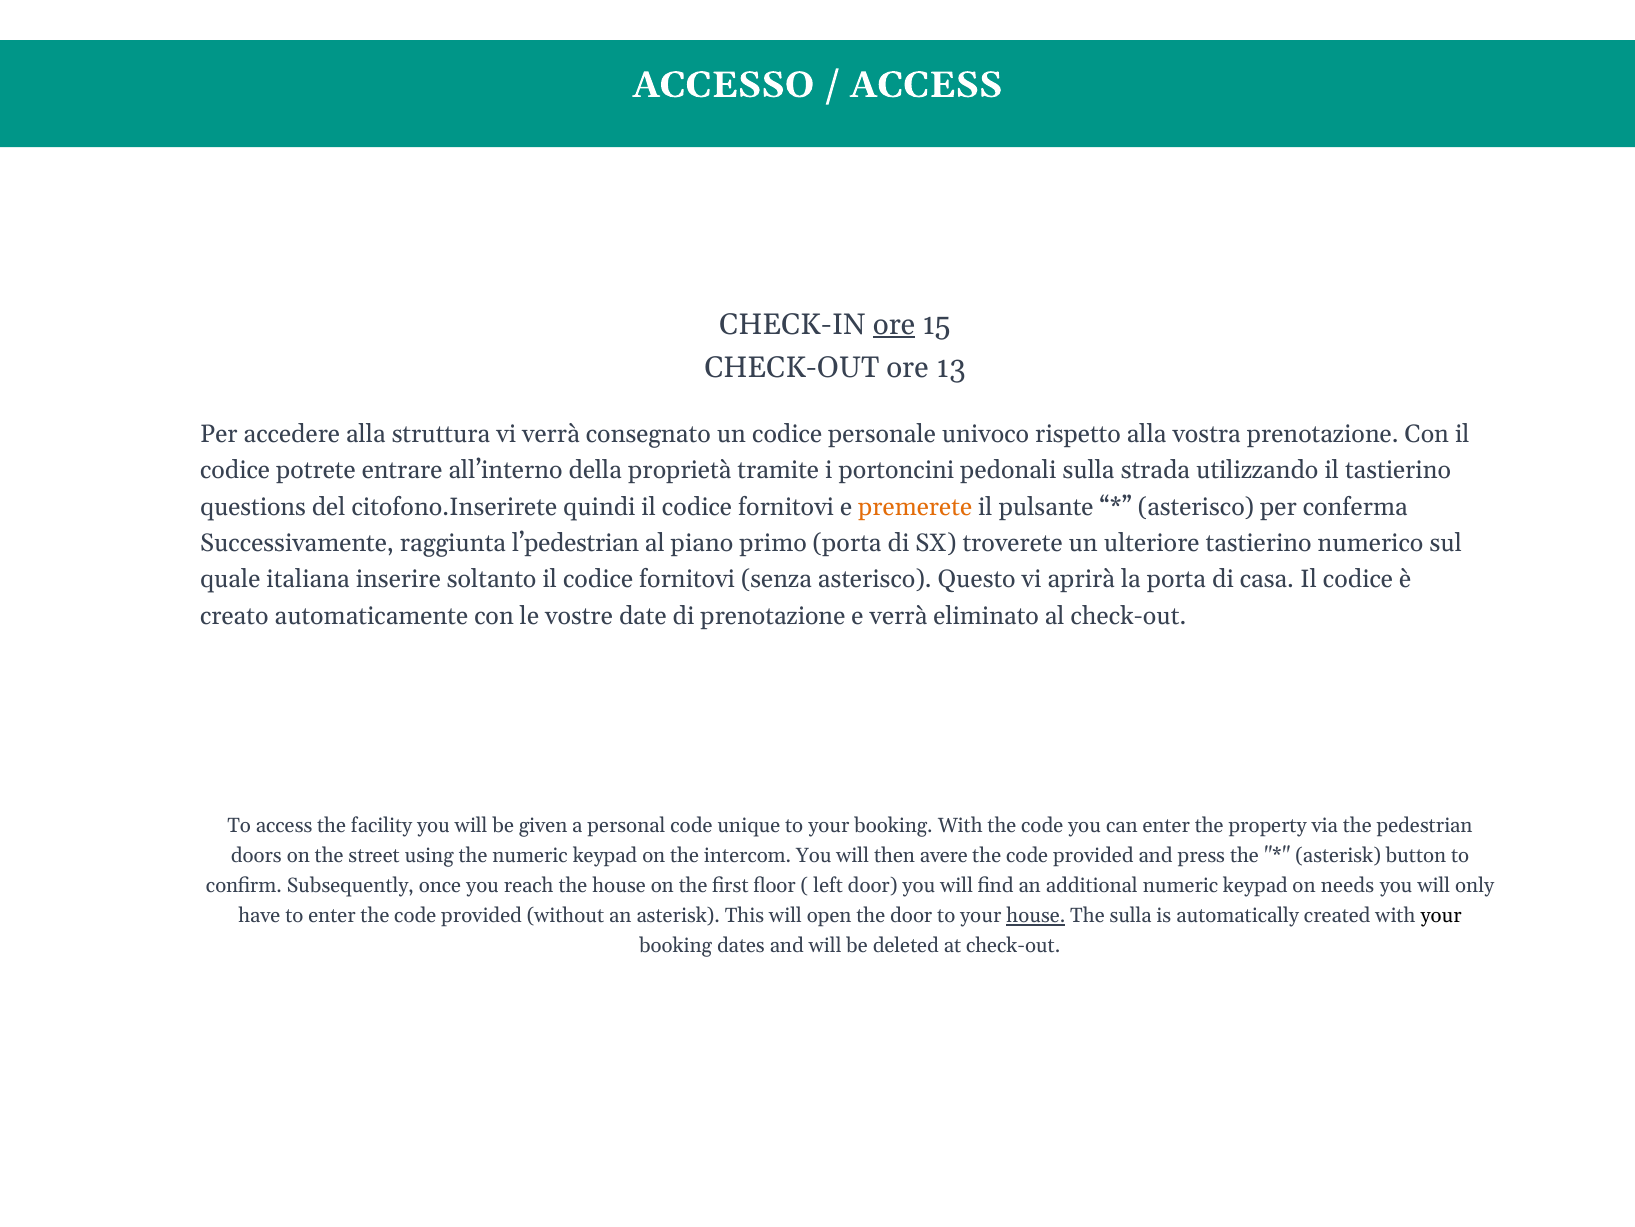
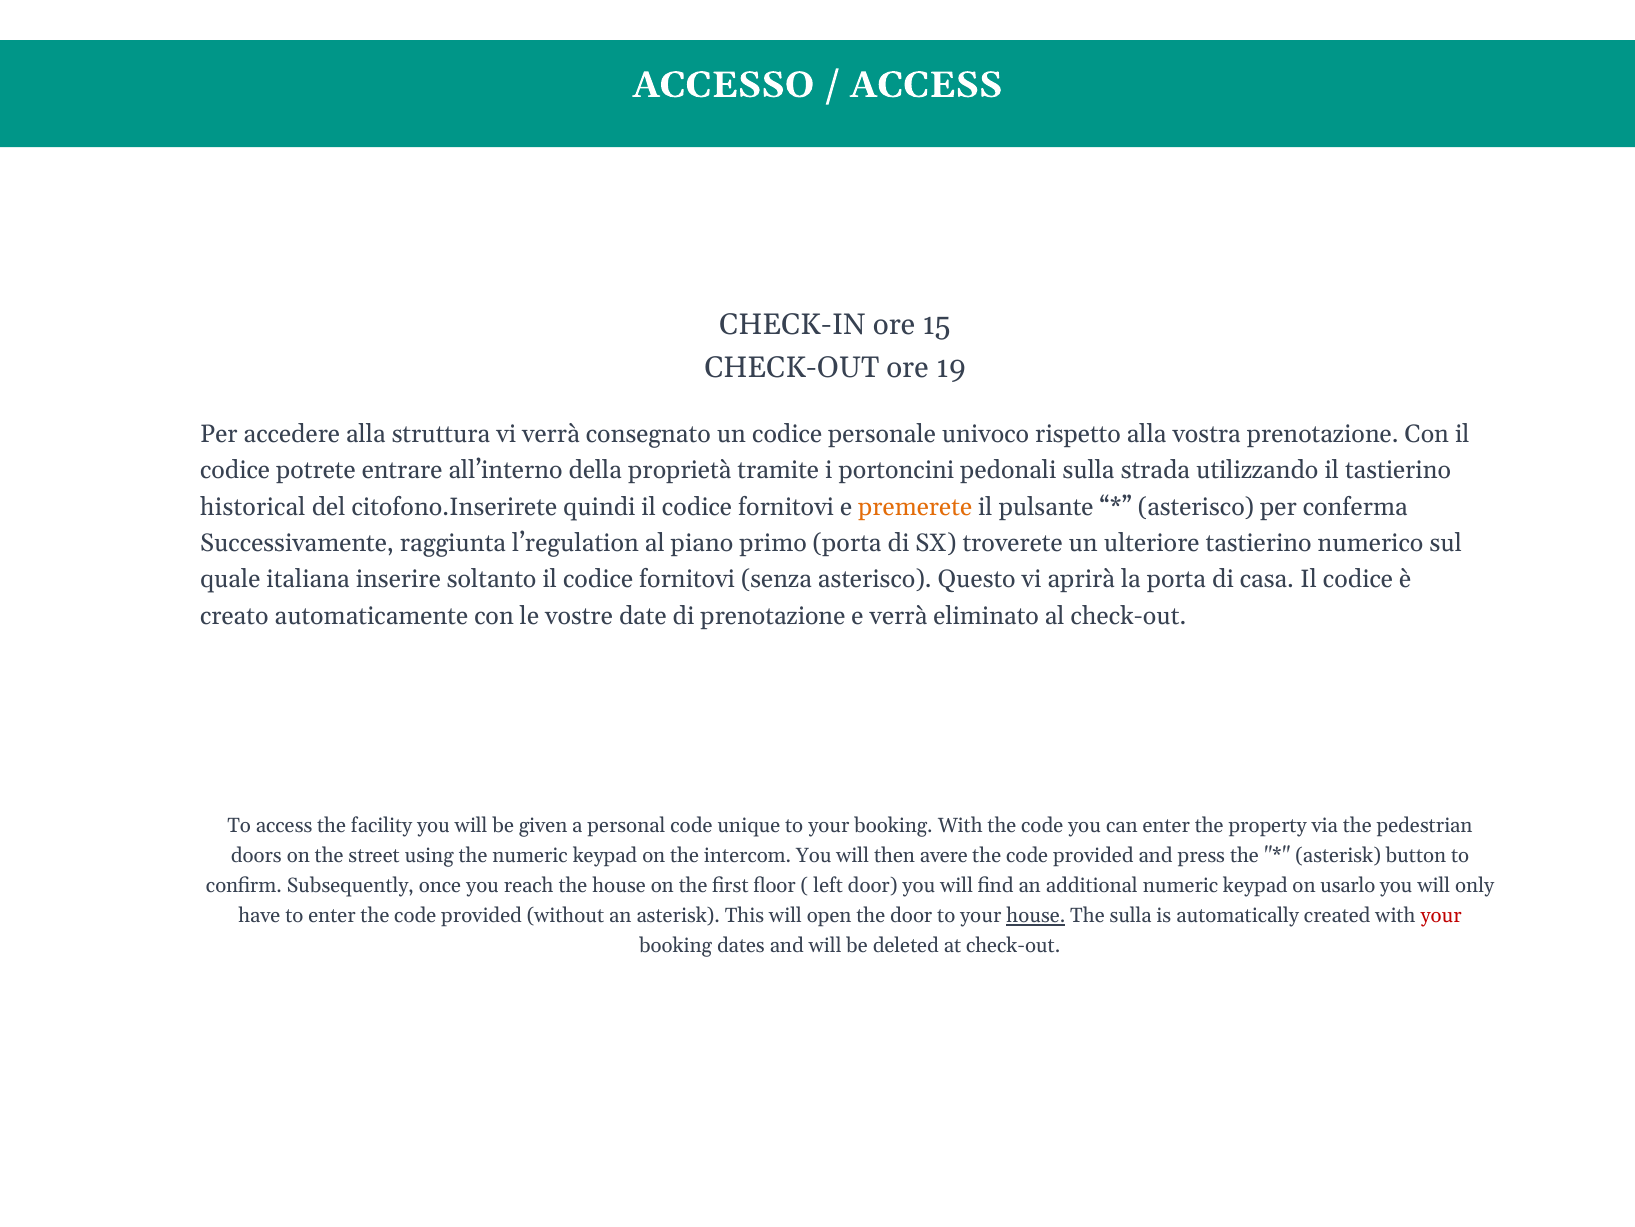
ore at (894, 324) underline: present -> none
13: 13 -> 19
questions: questions -> historical
l’pedestrian: l’pedestrian -> l’regulation
needs: needs -> usarlo
your at (1441, 916) colour: black -> red
